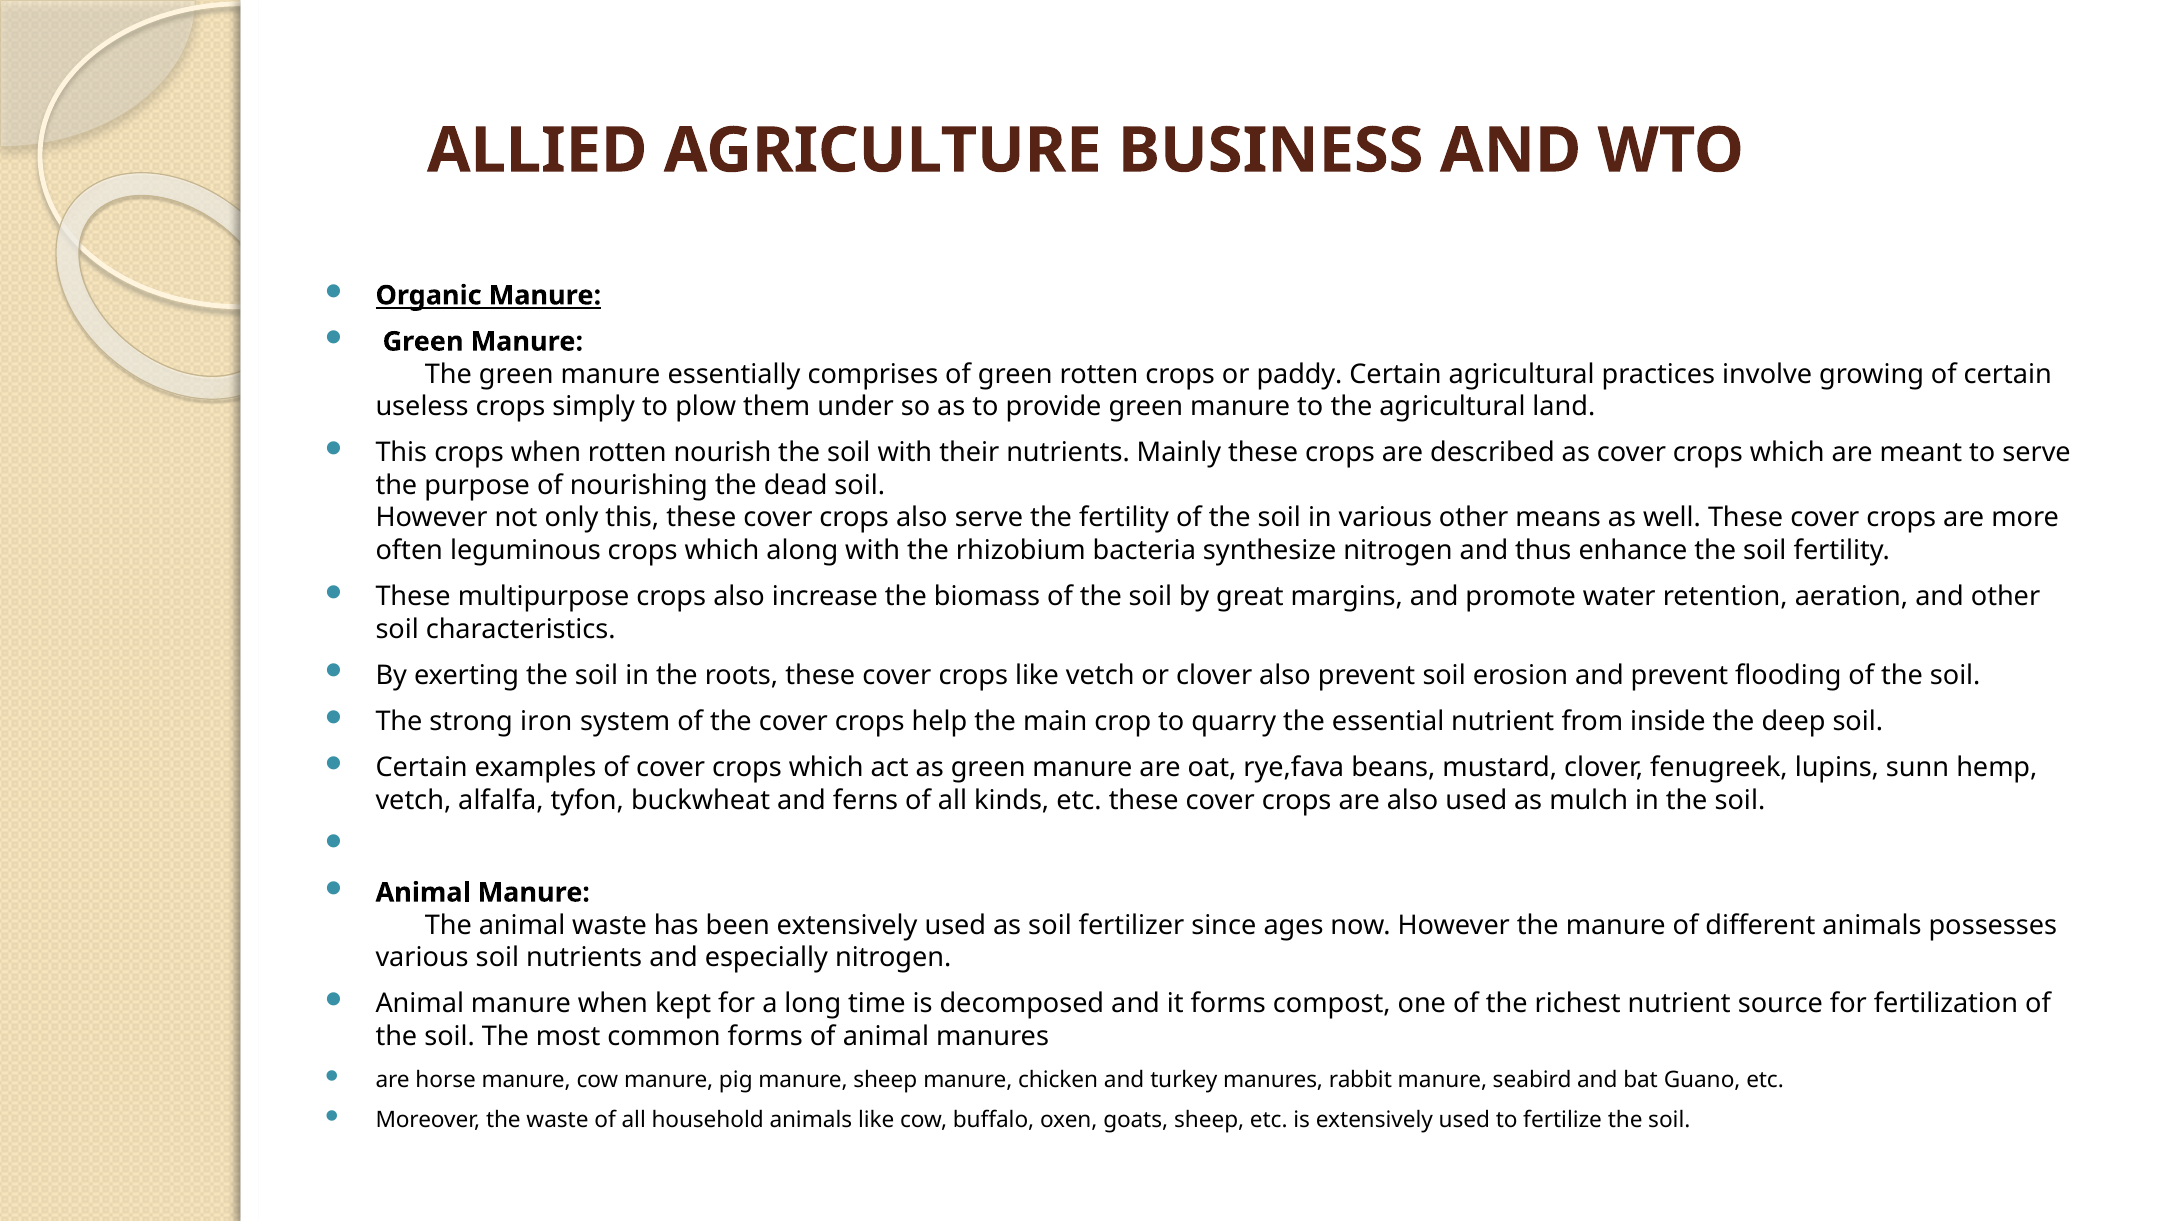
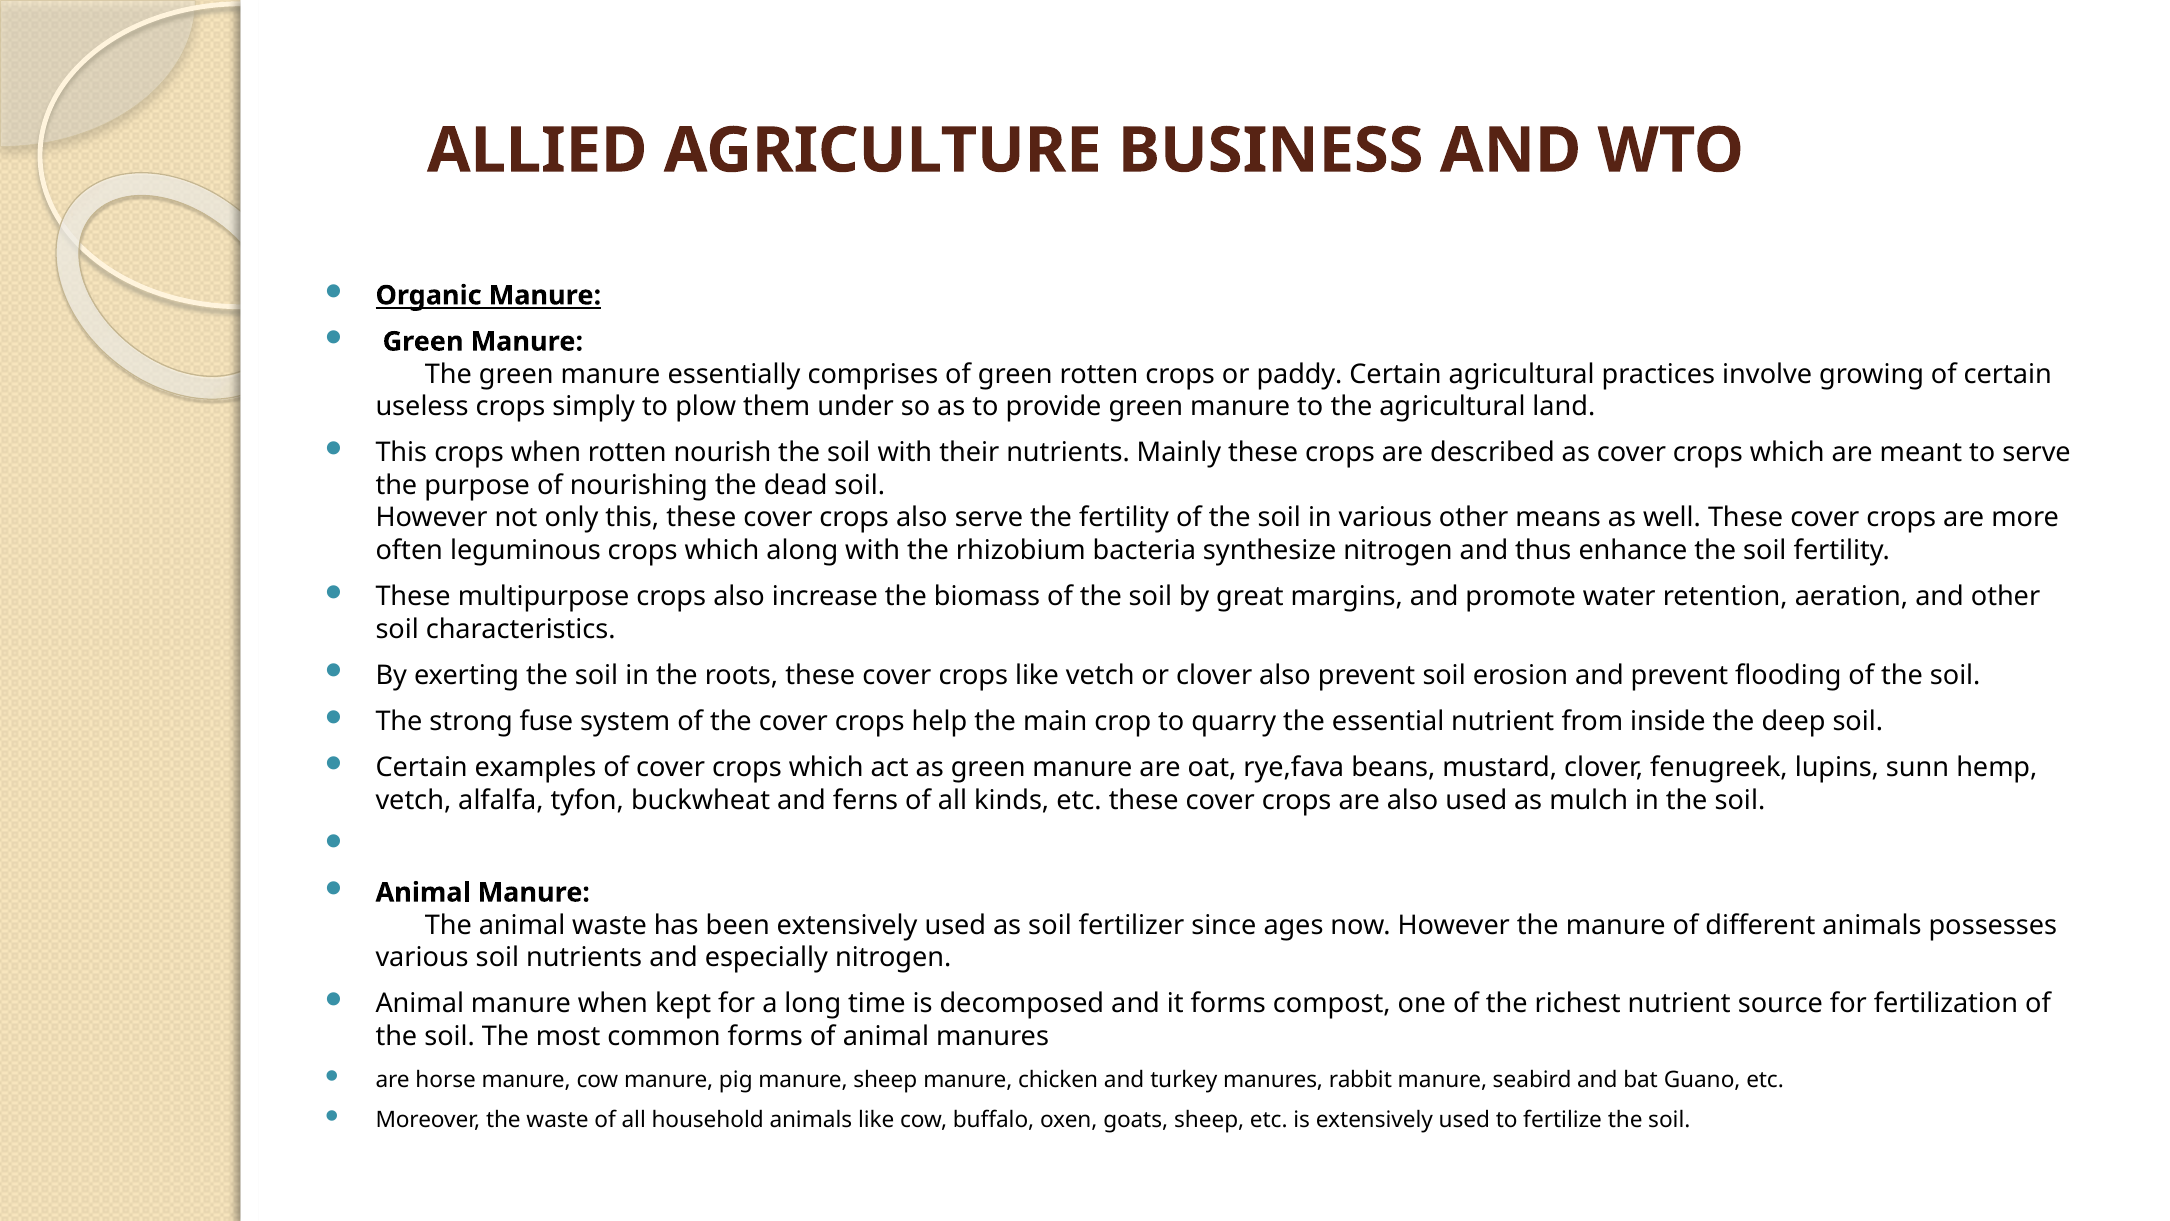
iron: iron -> fuse
